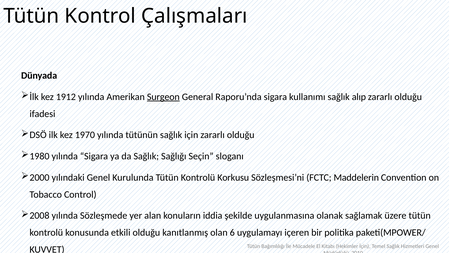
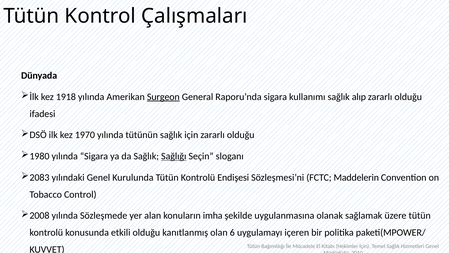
1912: 1912 -> 1918
Sağlığı underline: none -> present
2000: 2000 -> 2083
Korkusu: Korkusu -> Endişesi
iddia: iddia -> imha
